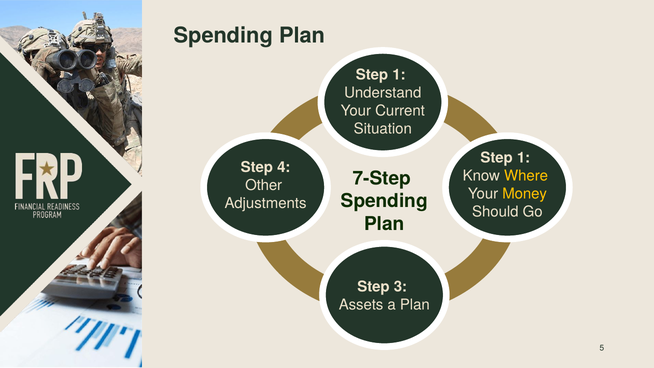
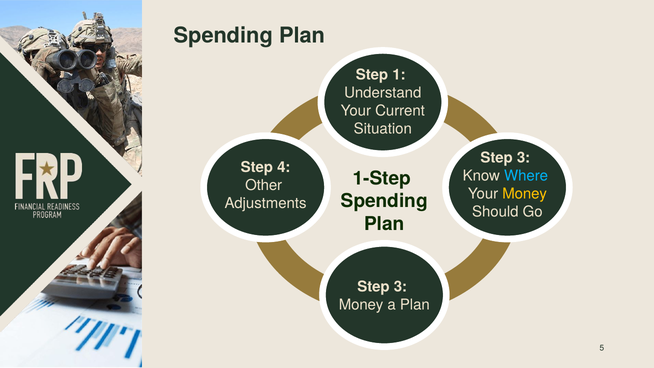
1 at (524, 158): 1 -> 3
Where colour: yellow -> light blue
7-Step: 7-Step -> 1-Step
Assets at (361, 305): Assets -> Money
